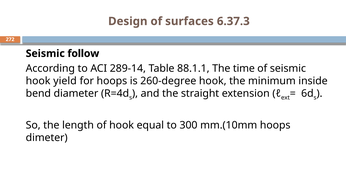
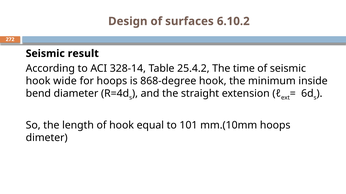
6.37.3: 6.37.3 -> 6.10.2
follow: follow -> result
289-14: 289-14 -> 328-14
88.1.1: 88.1.1 -> 25.4.2
yield: yield -> wide
260-degree: 260-degree -> 868-degree
300: 300 -> 101
